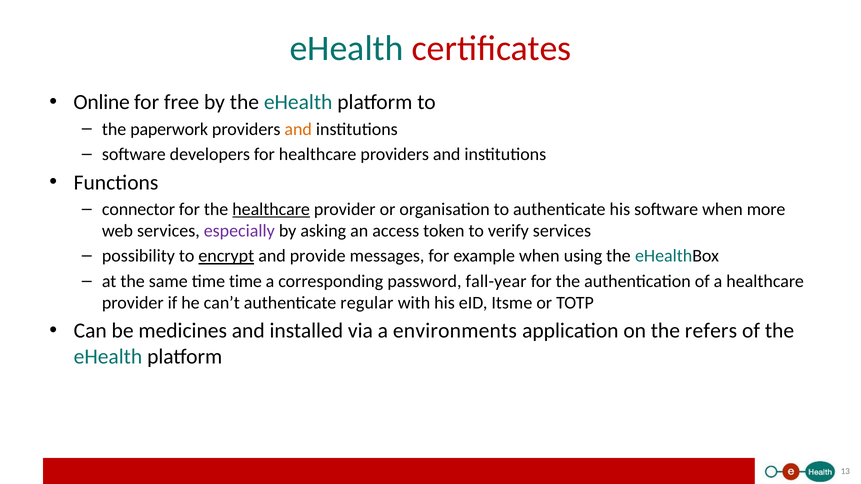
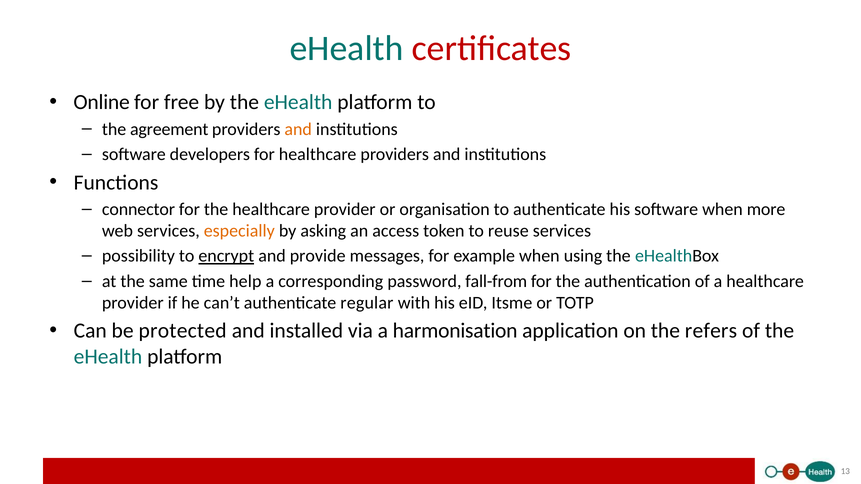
paperwork: paperwork -> agreement
healthcare at (271, 210) underline: present -> none
especially colour: purple -> orange
verify: verify -> reuse
time time: time -> help
fall-year: fall-year -> fall-from
medicines: medicines -> protected
environments: environments -> harmonisation
